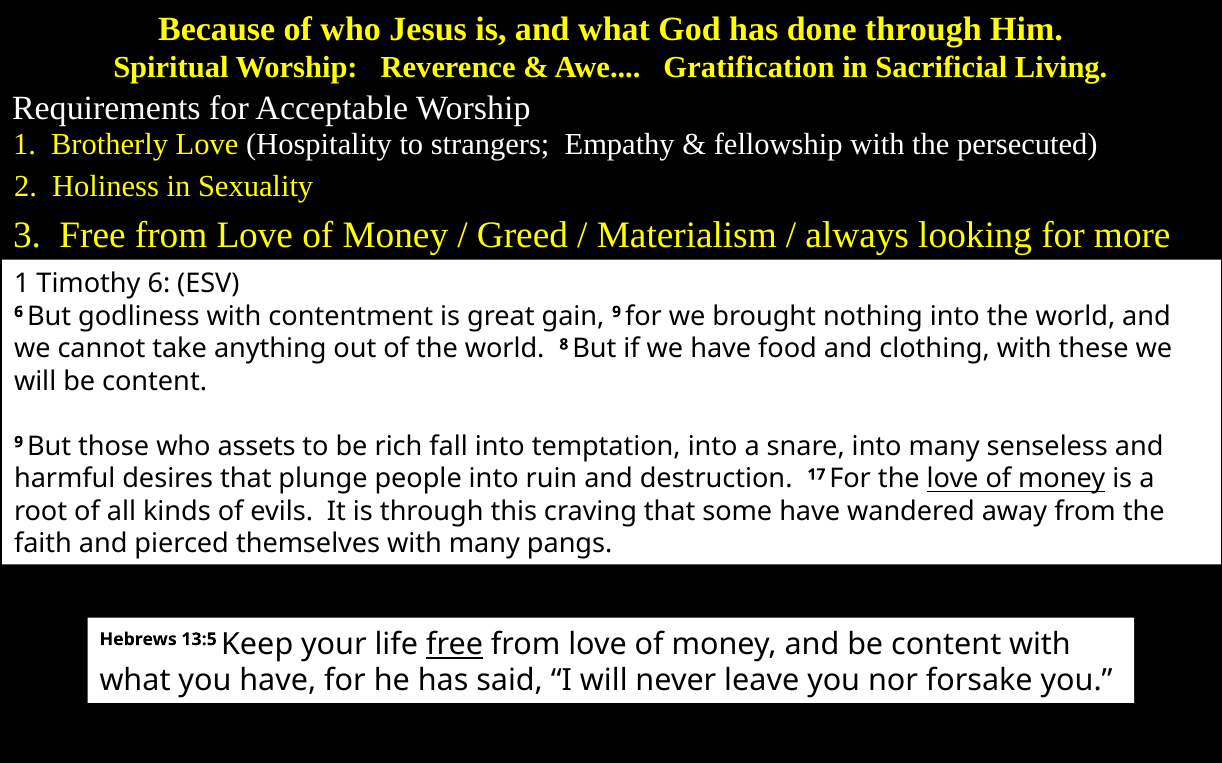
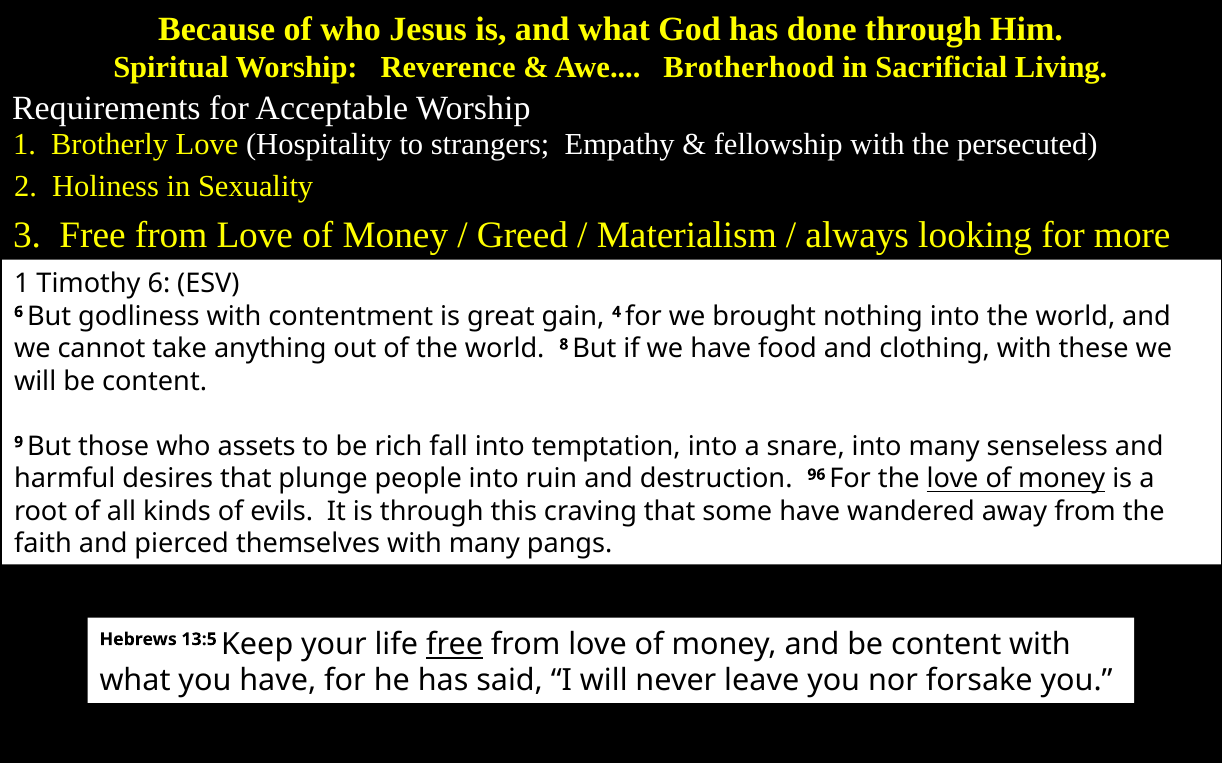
Gratification: Gratification -> Brotherhood
gain 9: 9 -> 4
17: 17 -> 96
